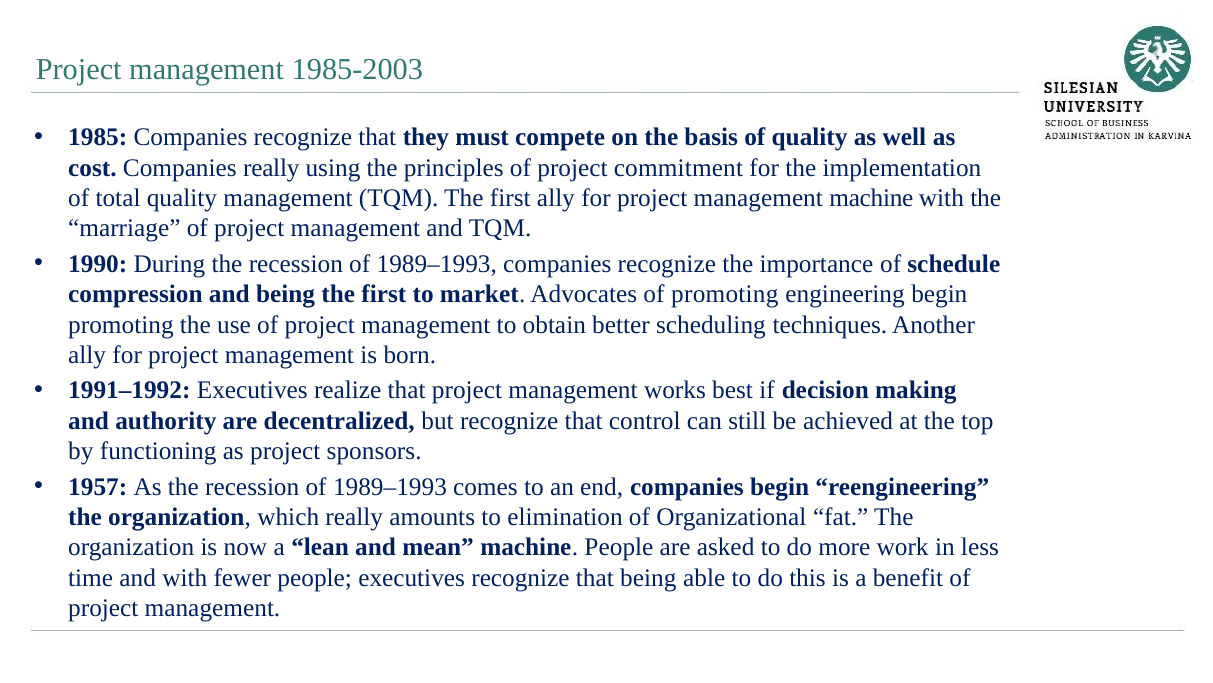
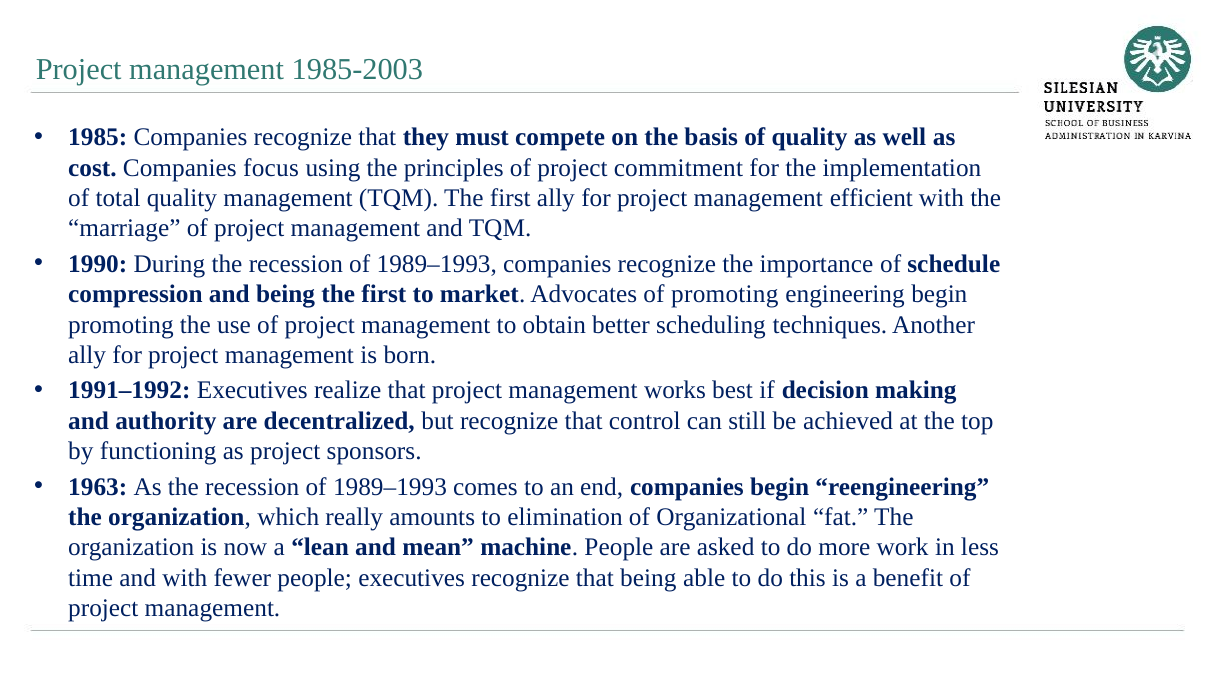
Companies really: really -> focus
management machine: machine -> efficient
1957: 1957 -> 1963
